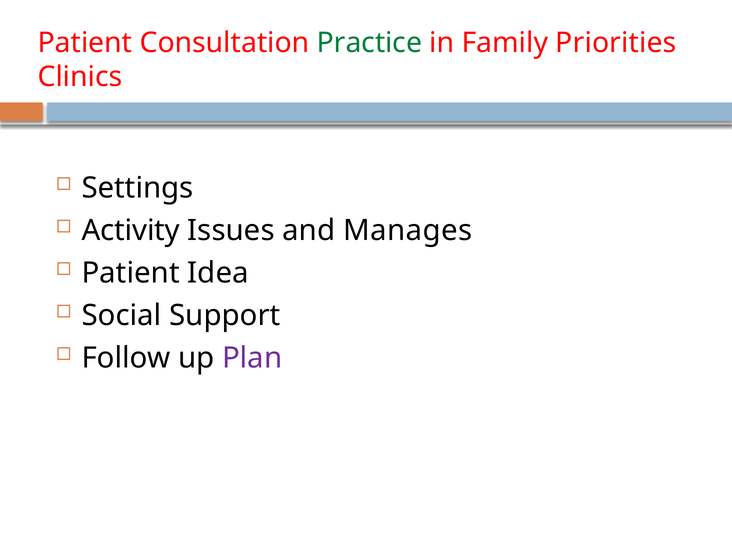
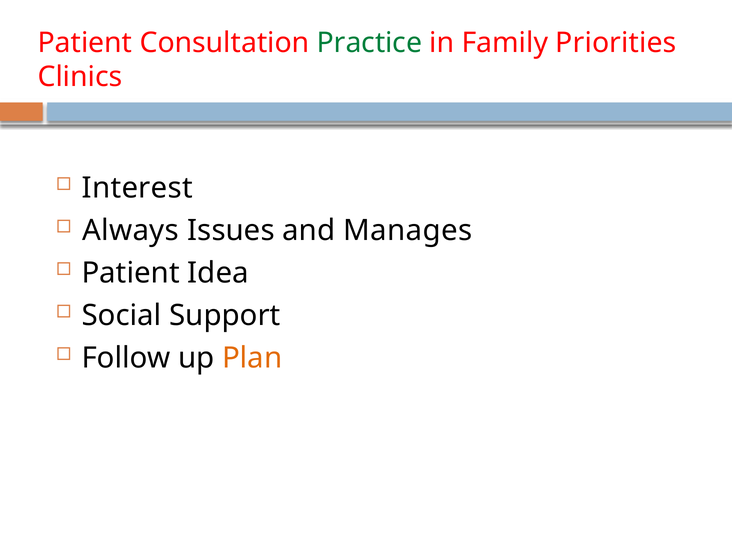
Settings: Settings -> Interest
Activity: Activity -> Always
Plan colour: purple -> orange
